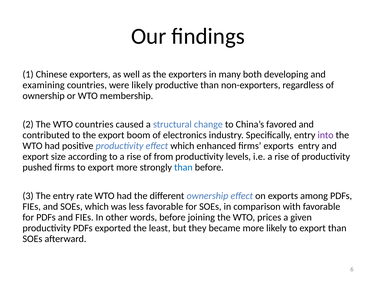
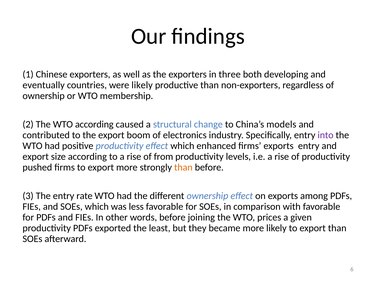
many: many -> three
examining: examining -> eventually
WTO countries: countries -> according
favored: favored -> models
than at (183, 167) colour: blue -> orange
